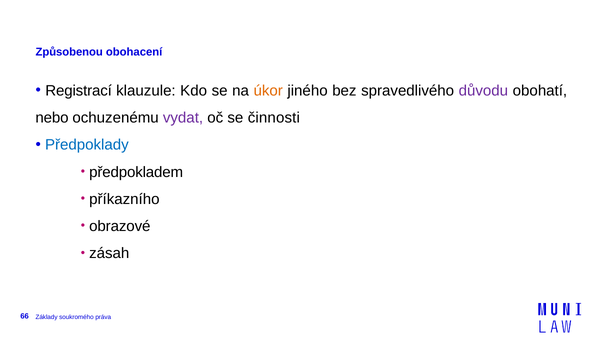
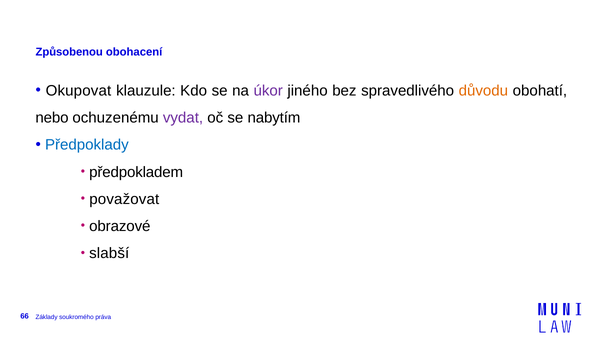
Registrací: Registrací -> Okupovat
úkor colour: orange -> purple
důvodu colour: purple -> orange
činnosti: činnosti -> nabytím
příkazního: příkazního -> považovat
zásah: zásah -> slabší
